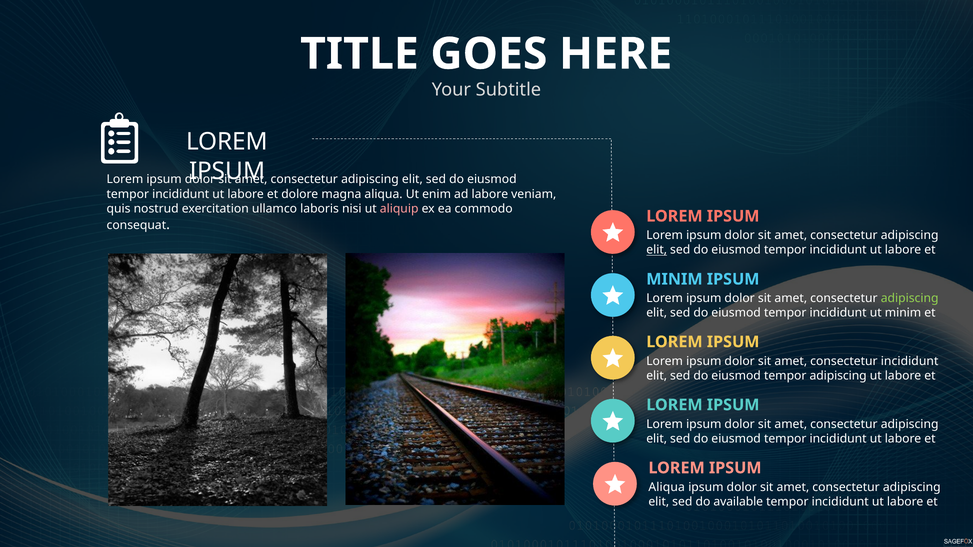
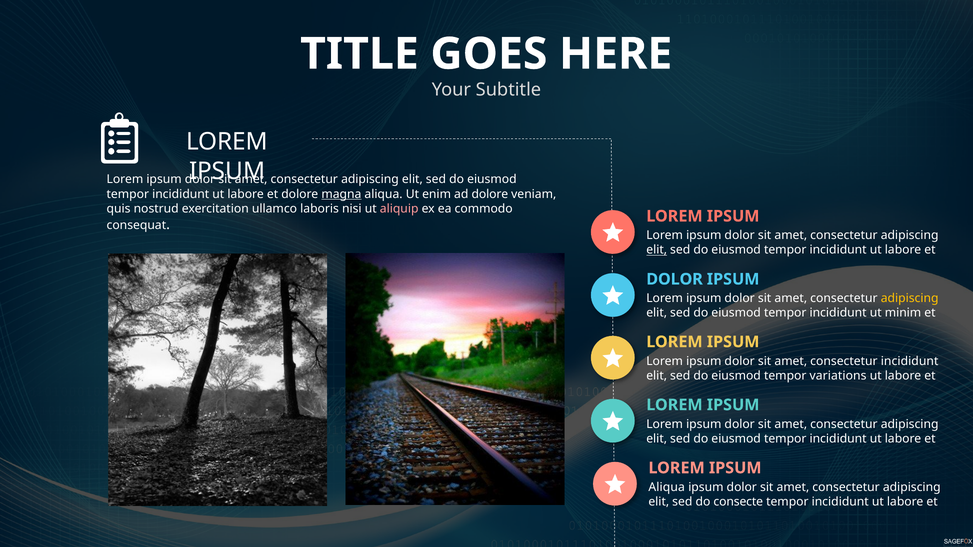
magna underline: none -> present
ad labore: labore -> dolore
MINIM at (674, 279): MINIM -> DOLOR
adipiscing at (910, 299) colour: light green -> yellow
tempor adipiscing: adipiscing -> variations
available: available -> consecte
